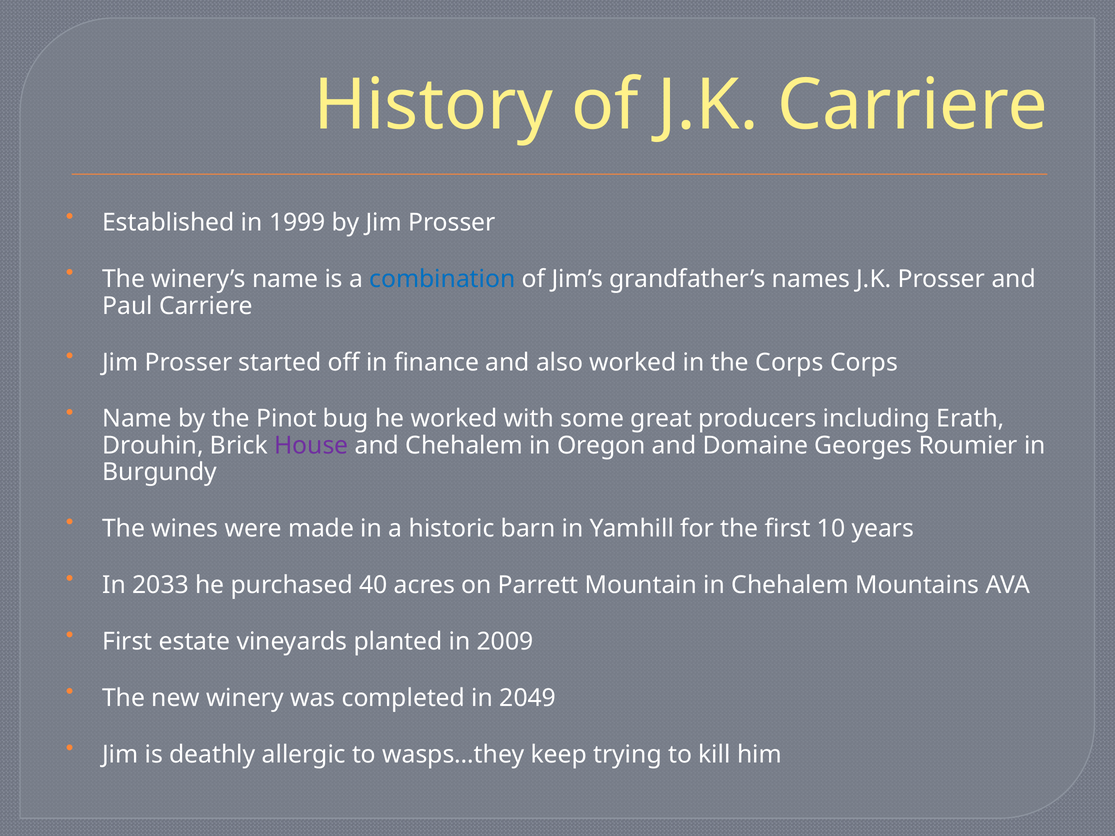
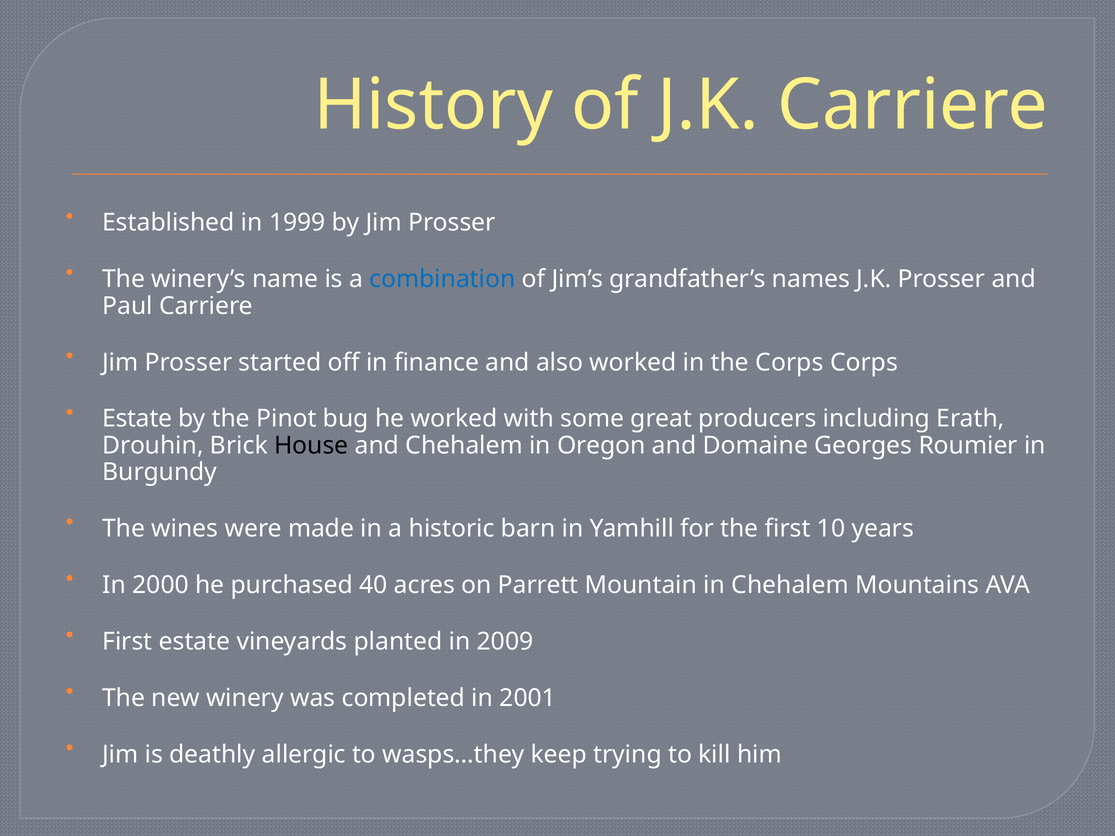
Name at (137, 419): Name -> Estate
House colour: purple -> black
2033: 2033 -> 2000
2049: 2049 -> 2001
